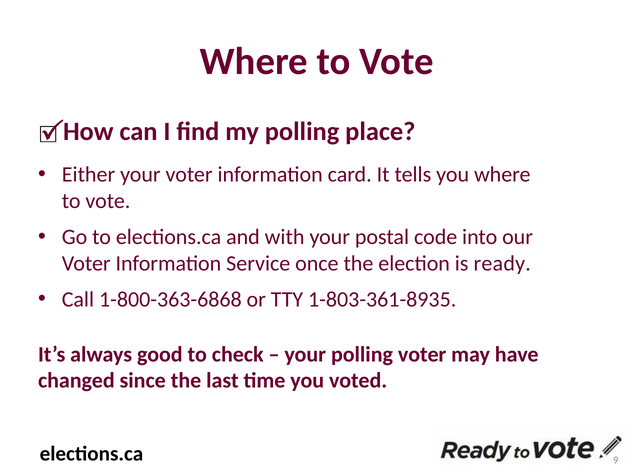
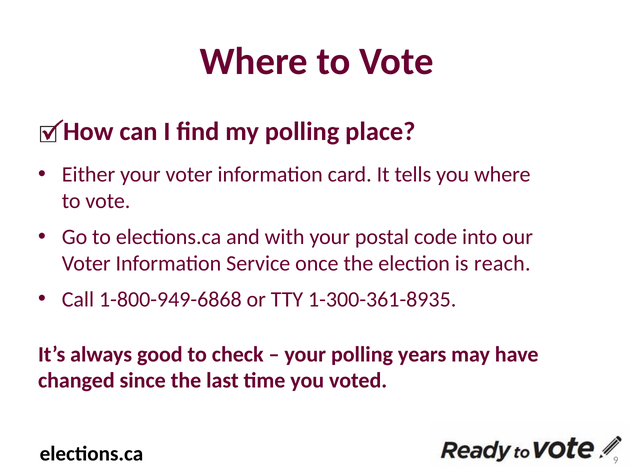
ready: ready -> reach
1-800-363-6868: 1-800-363-6868 -> 1-800-949-6868
1-803-361-8935: 1-803-361-8935 -> 1-300-361-8935
polling voter: voter -> years
